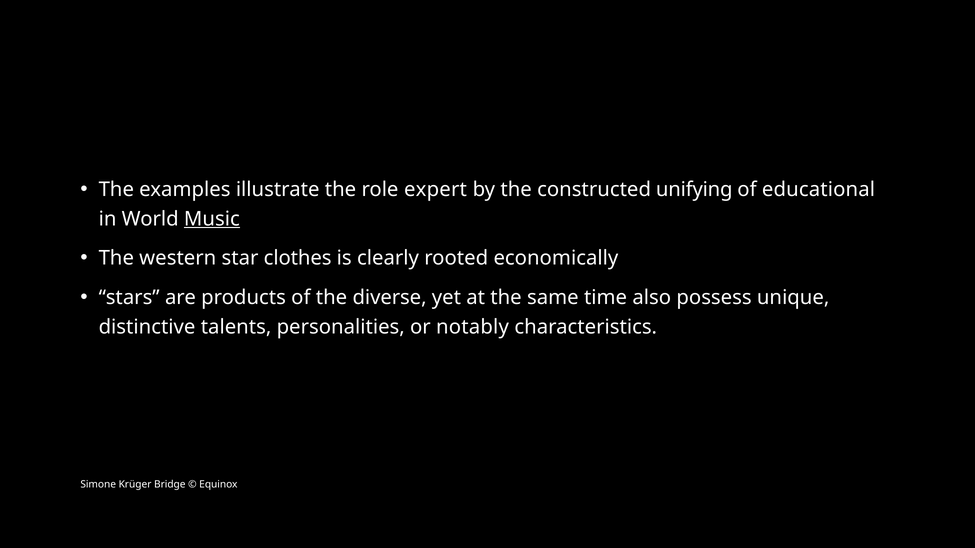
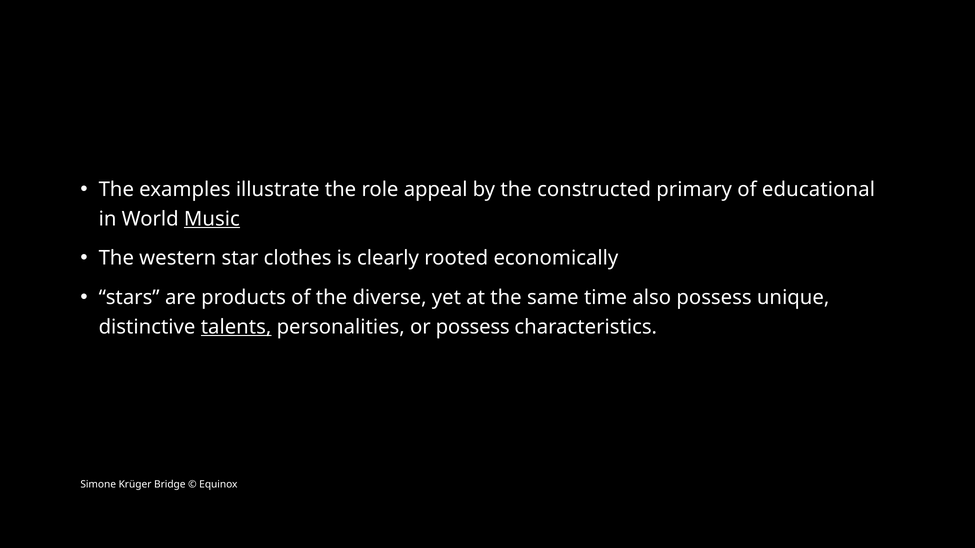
expert: expert -> appeal
unifying: unifying -> primary
talents underline: none -> present
or notably: notably -> possess
